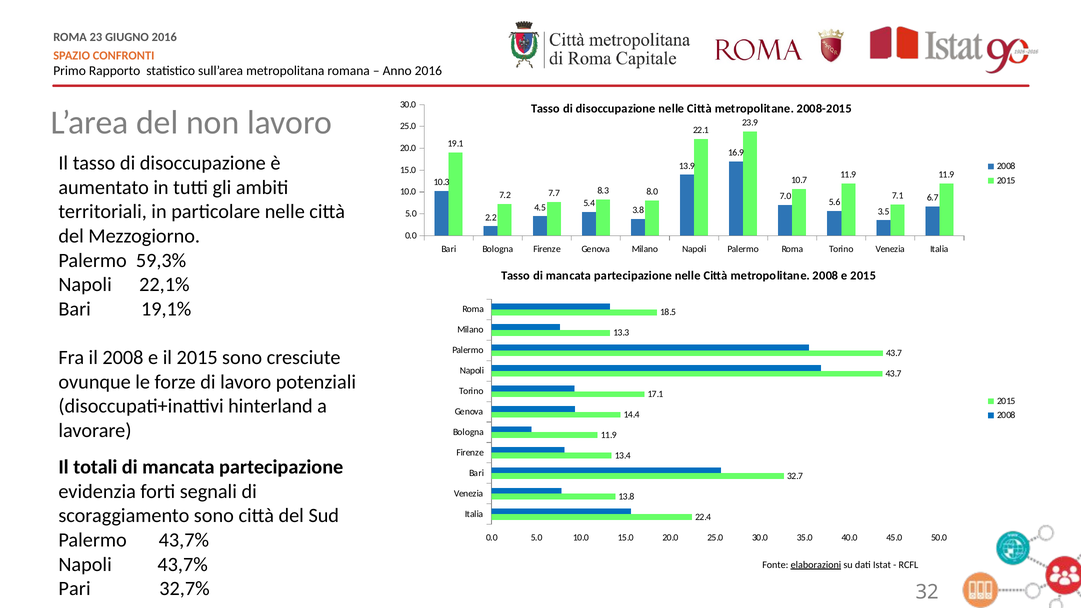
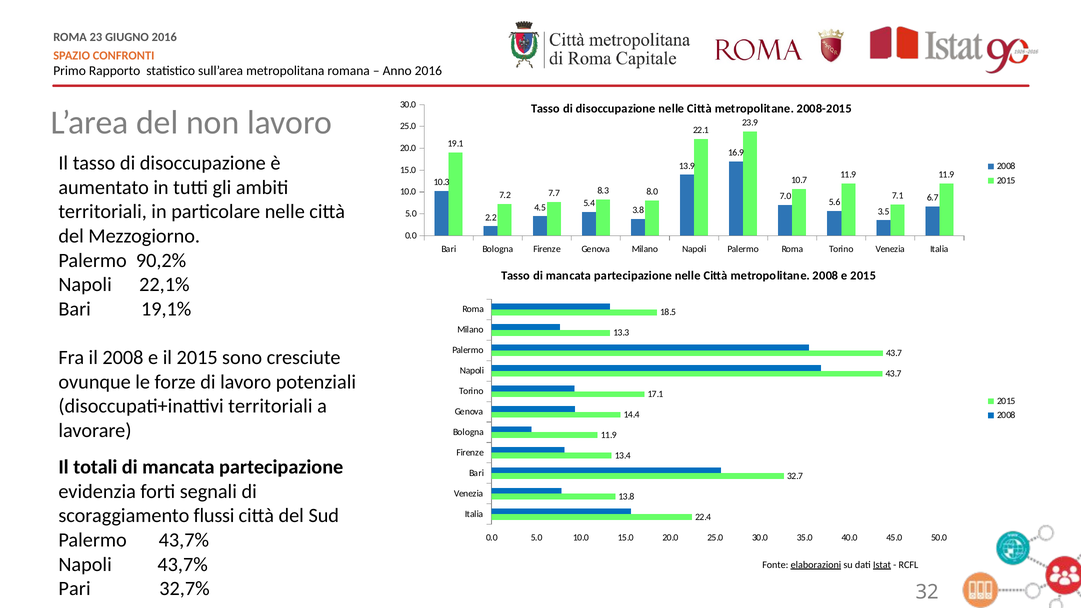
59,3%: 59,3% -> 90,2%
disoccupati+inattivi hinterland: hinterland -> territoriali
scoraggiamento sono: sono -> flussi
Istat underline: none -> present
